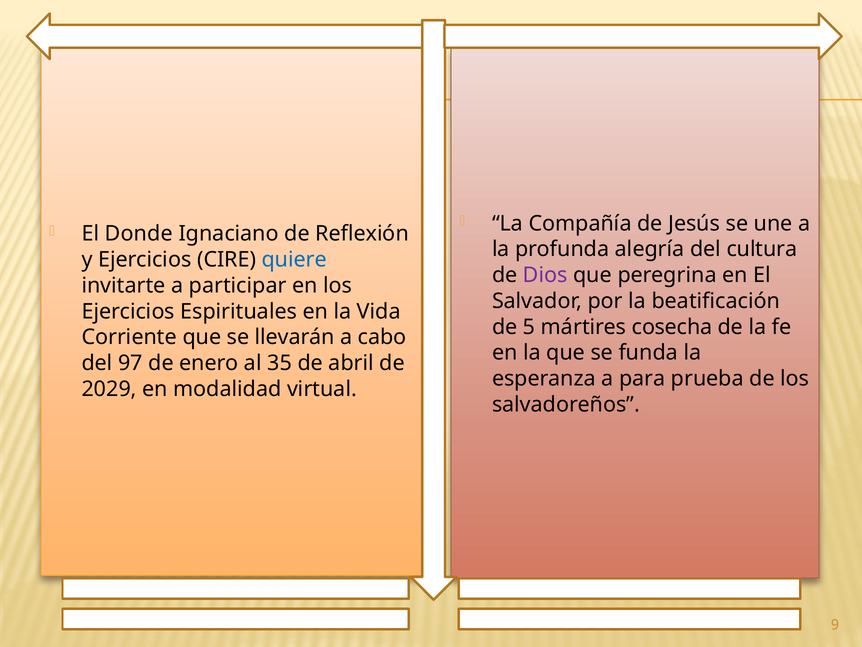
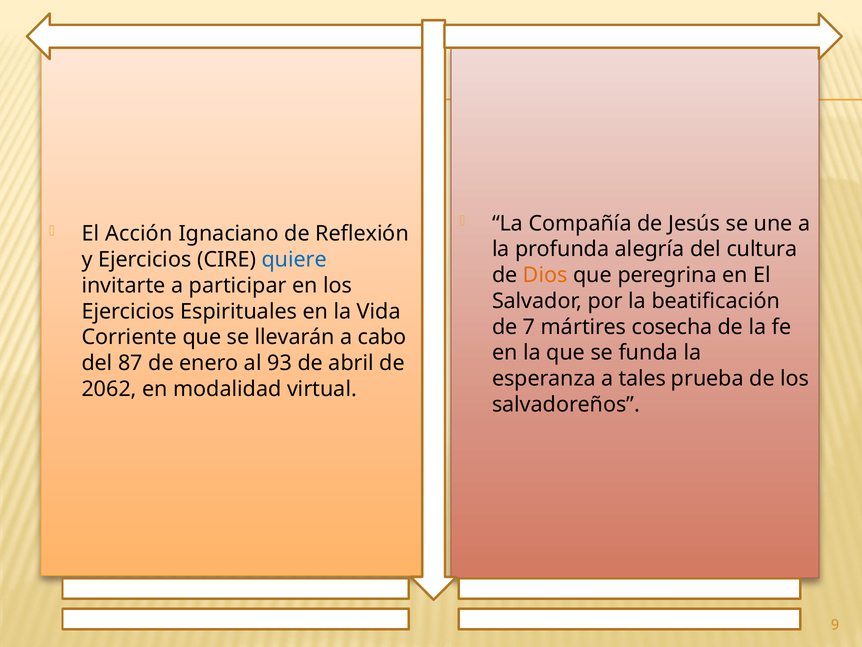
Donde: Donde -> Acción
Dios colour: purple -> orange
5: 5 -> 7
97: 97 -> 87
35: 35 -> 93
para: para -> tales
2029: 2029 -> 2062
